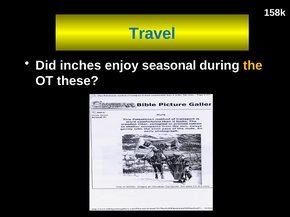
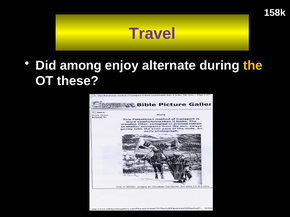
Travel colour: blue -> purple
inches: inches -> among
seasonal: seasonal -> alternate
